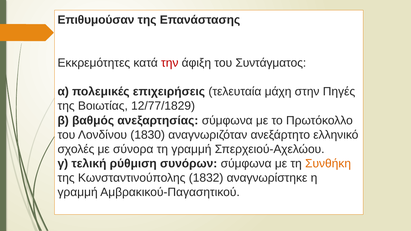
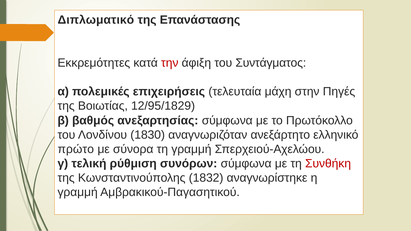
Επιθυμούσαν: Επιθυμούσαν -> Διπλωματικό
12/77/1829: 12/77/1829 -> 12/95/1829
σχολές: σχολές -> πρώτο
Συνθήκη colour: orange -> red
